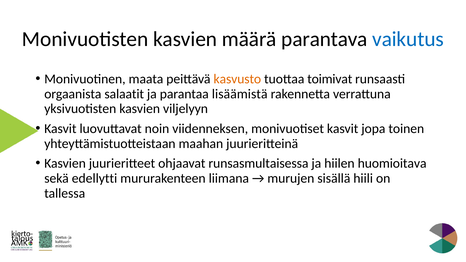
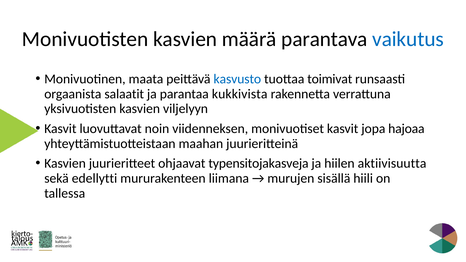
kasvusto colour: orange -> blue
lisäämistä: lisäämistä -> kukkivista
toinen: toinen -> hajoaa
runsasmultaisessa: runsasmultaisessa -> typensitojakasveja
huomioitava: huomioitava -> aktiivisuutta
